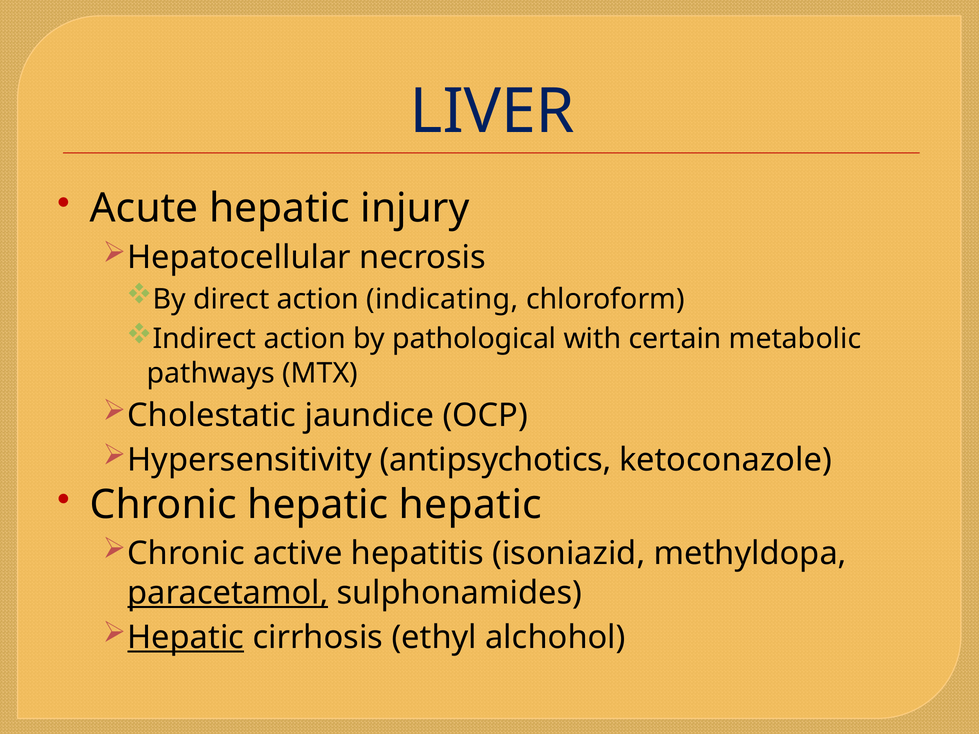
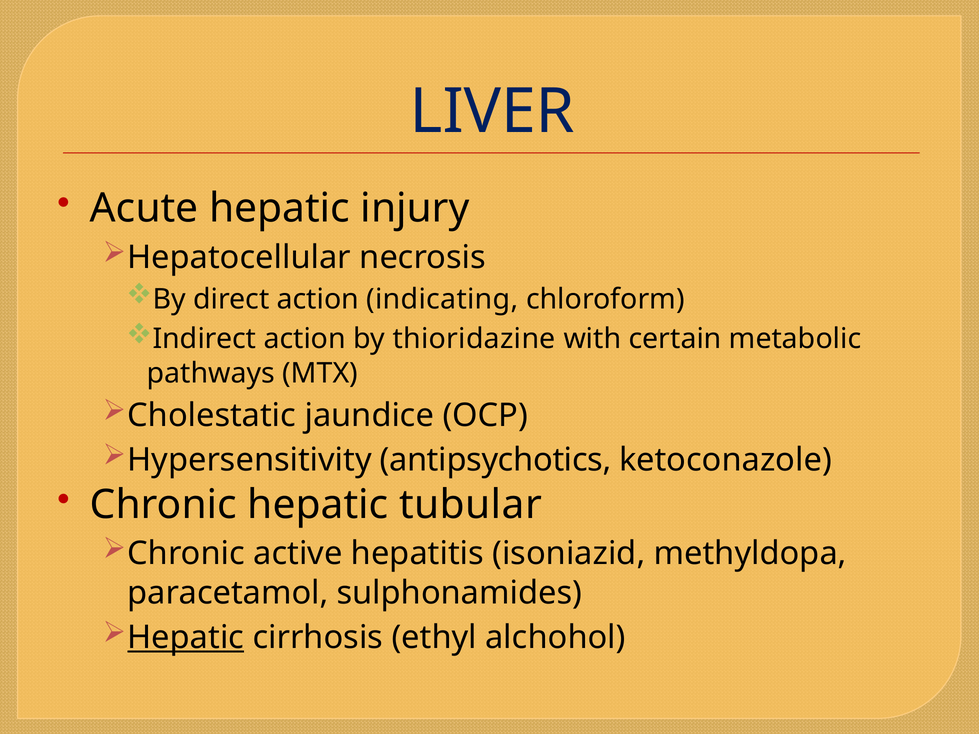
pathological: pathological -> thioridazine
hepatic hepatic: hepatic -> tubular
paracetamol underline: present -> none
